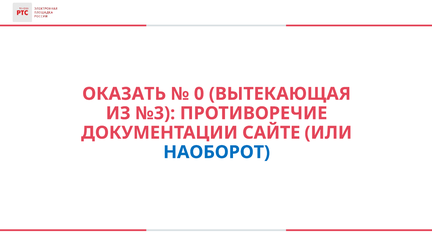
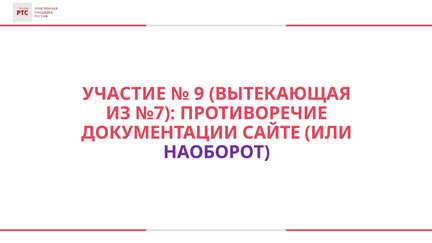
ОКАЗАТЬ: ОКАЗАТЬ -> УЧАСТИЕ
0: 0 -> 9
№3: №3 -> №7
НАОБОРОТ colour: blue -> purple
